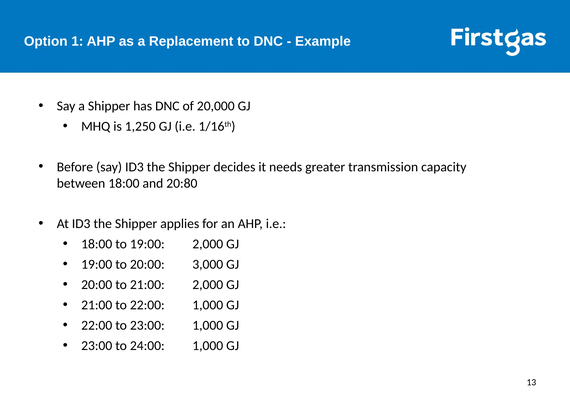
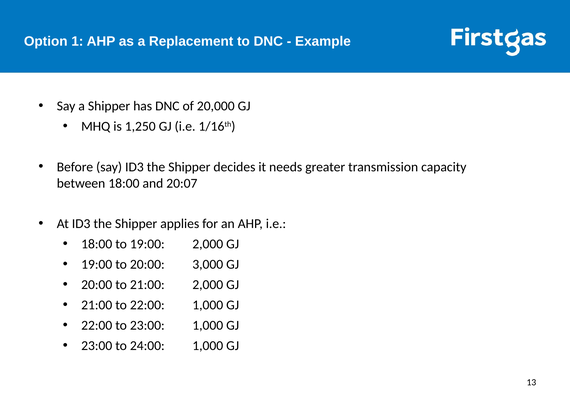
20:80: 20:80 -> 20:07
